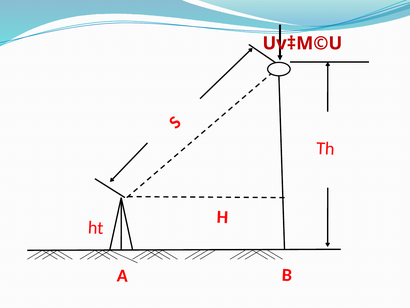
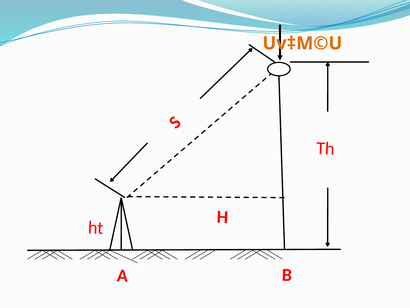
Uv‡M©U colour: red -> orange
